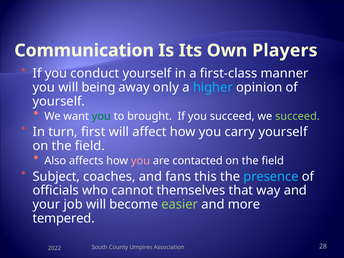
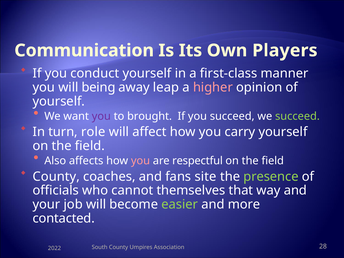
only: only -> leap
higher colour: light blue -> pink
you at (101, 116) colour: green -> purple
first: first -> role
contacted: contacted -> respectful
Subject at (56, 177): Subject -> County
this: this -> site
presence colour: light blue -> light green
tempered: tempered -> contacted
